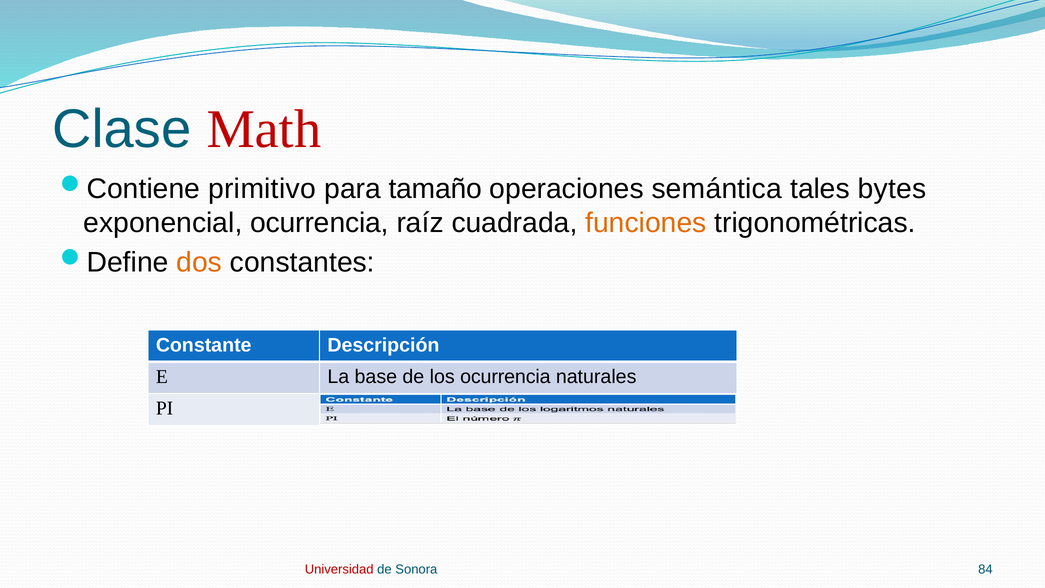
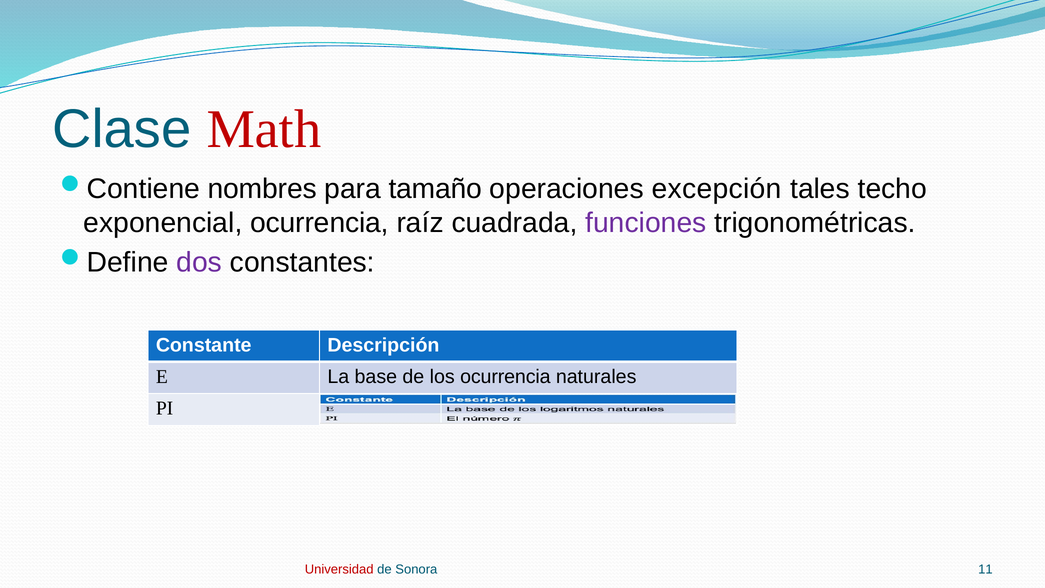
primitivo: primitivo -> nombres
semántica: semántica -> excepción
bytes: bytes -> techo
funciones colour: orange -> purple
dos colour: orange -> purple
84: 84 -> 11
